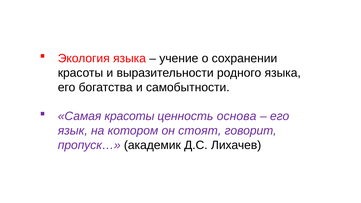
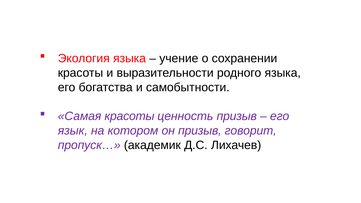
ценность основа: основа -> призыв
он стоят: стоят -> призыв
